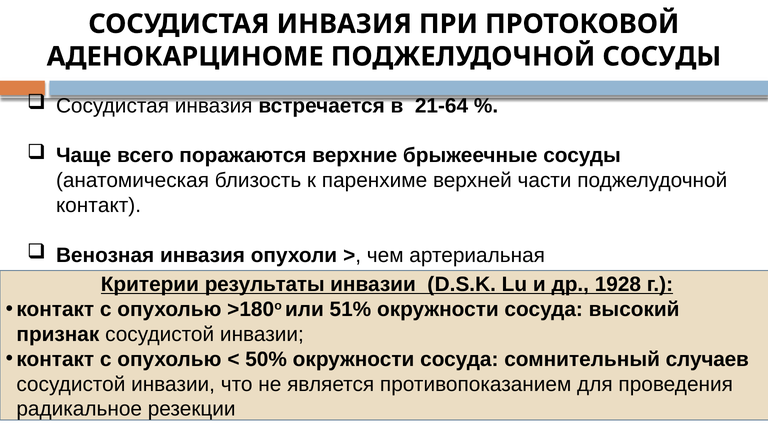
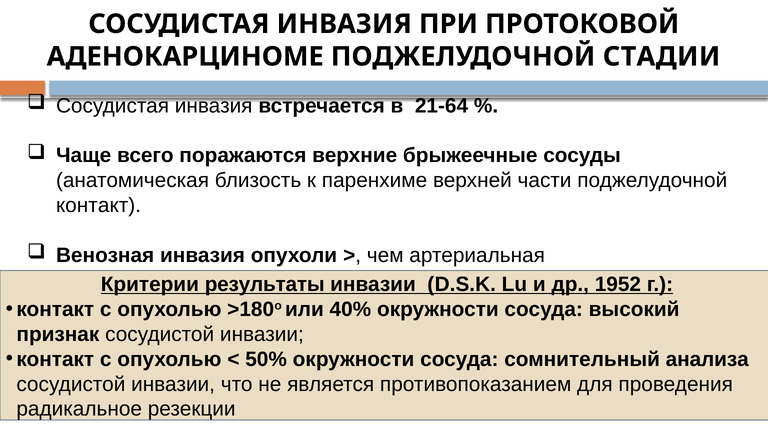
ПОДЖЕЛУДОЧНОЙ СОСУДЫ: СОСУДЫ -> СТАДИИ
1928: 1928 -> 1952
51%: 51% -> 40%
случаев: случаев -> анализа
